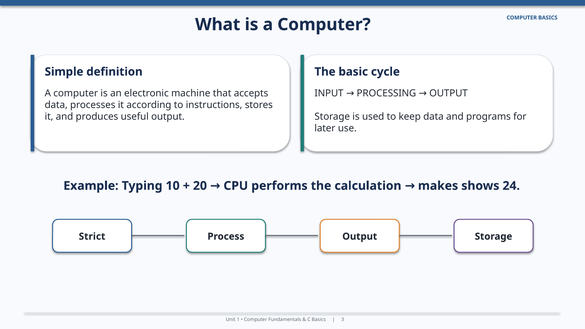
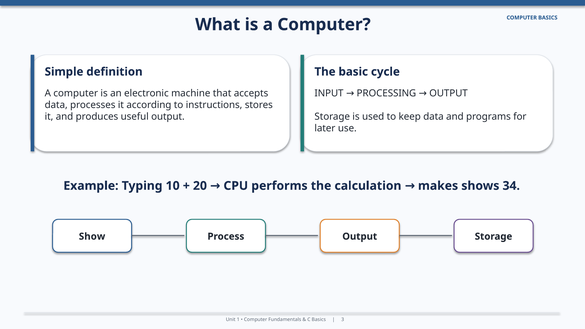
24: 24 -> 34
Strict: Strict -> Show
